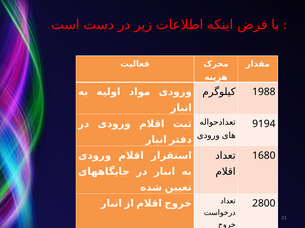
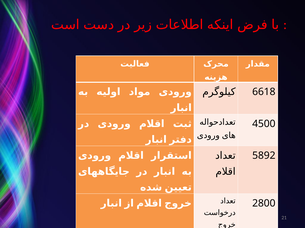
1988: 1988 -> 6618
9194: 9194 -> 4500
1680: 1680 -> 5892
